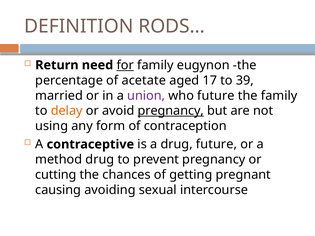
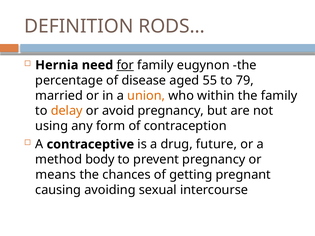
Return: Return -> Hernia
acetate: acetate -> disease
17: 17 -> 55
39: 39 -> 79
union colour: purple -> orange
who future: future -> within
pregnancy at (171, 111) underline: present -> none
method drug: drug -> body
cutting: cutting -> means
